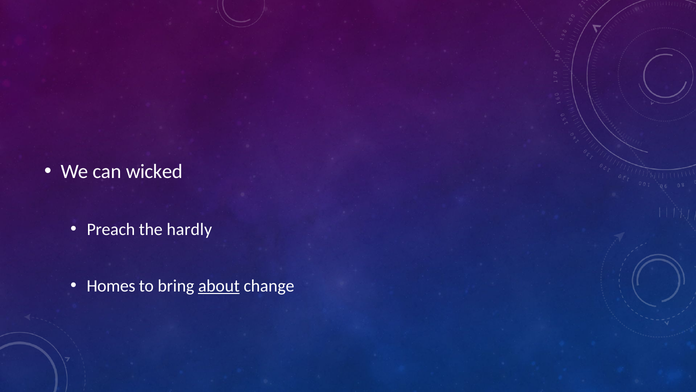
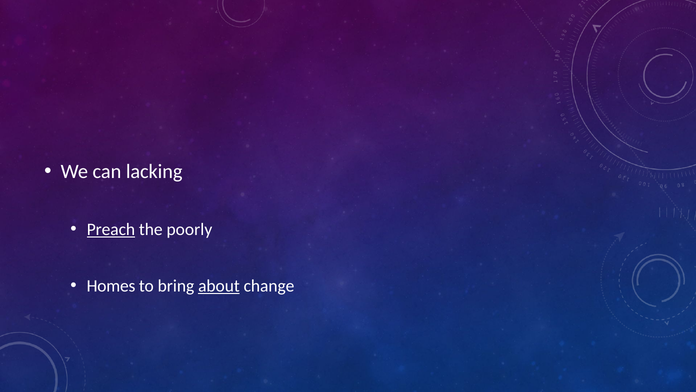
wicked: wicked -> lacking
Preach underline: none -> present
hardly: hardly -> poorly
